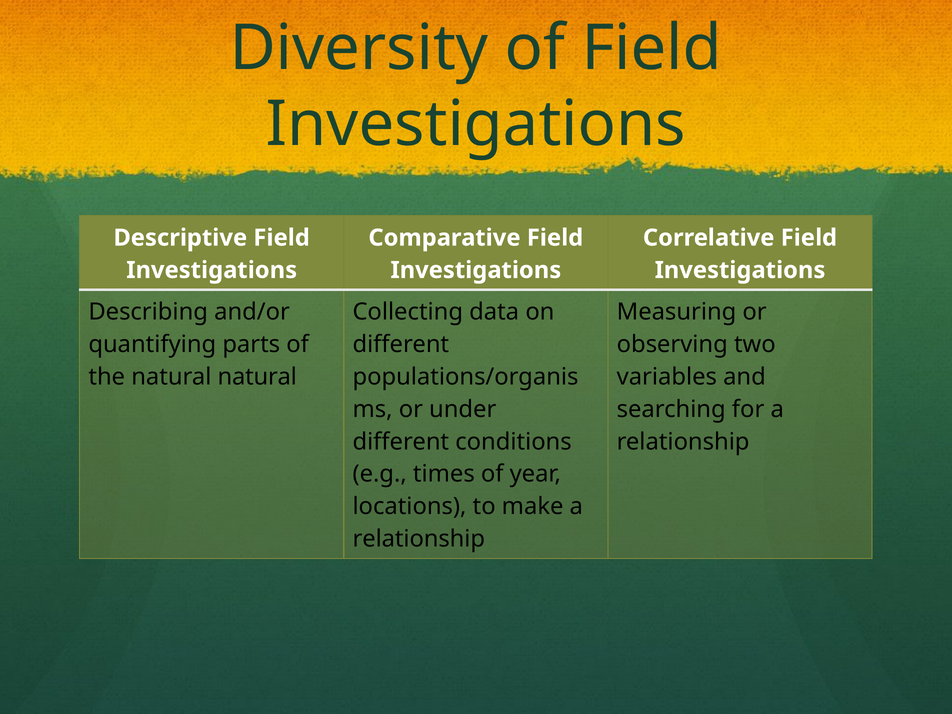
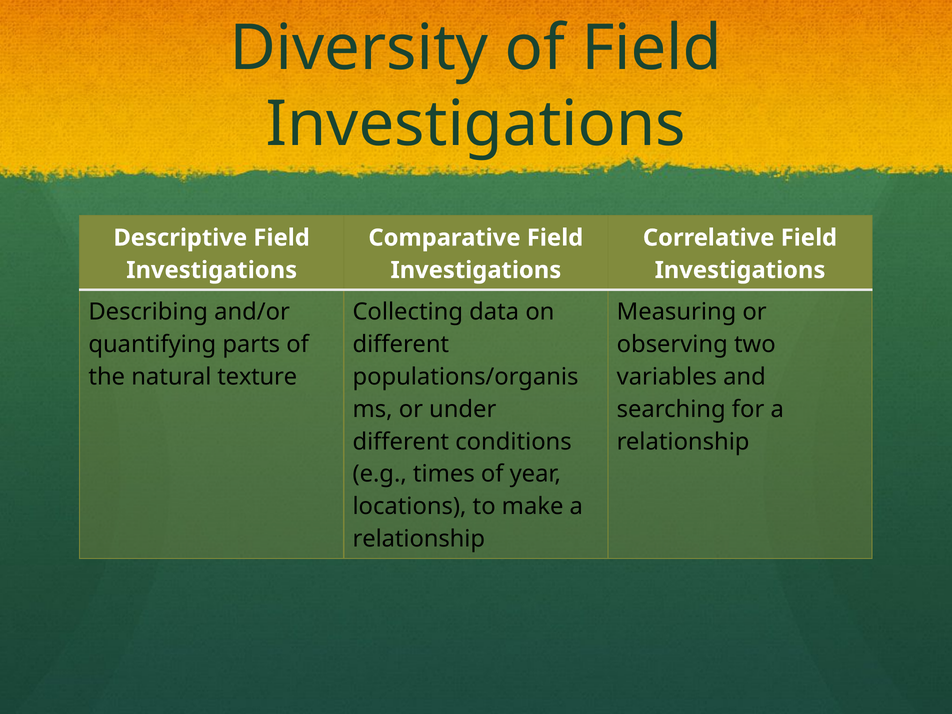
natural natural: natural -> texture
